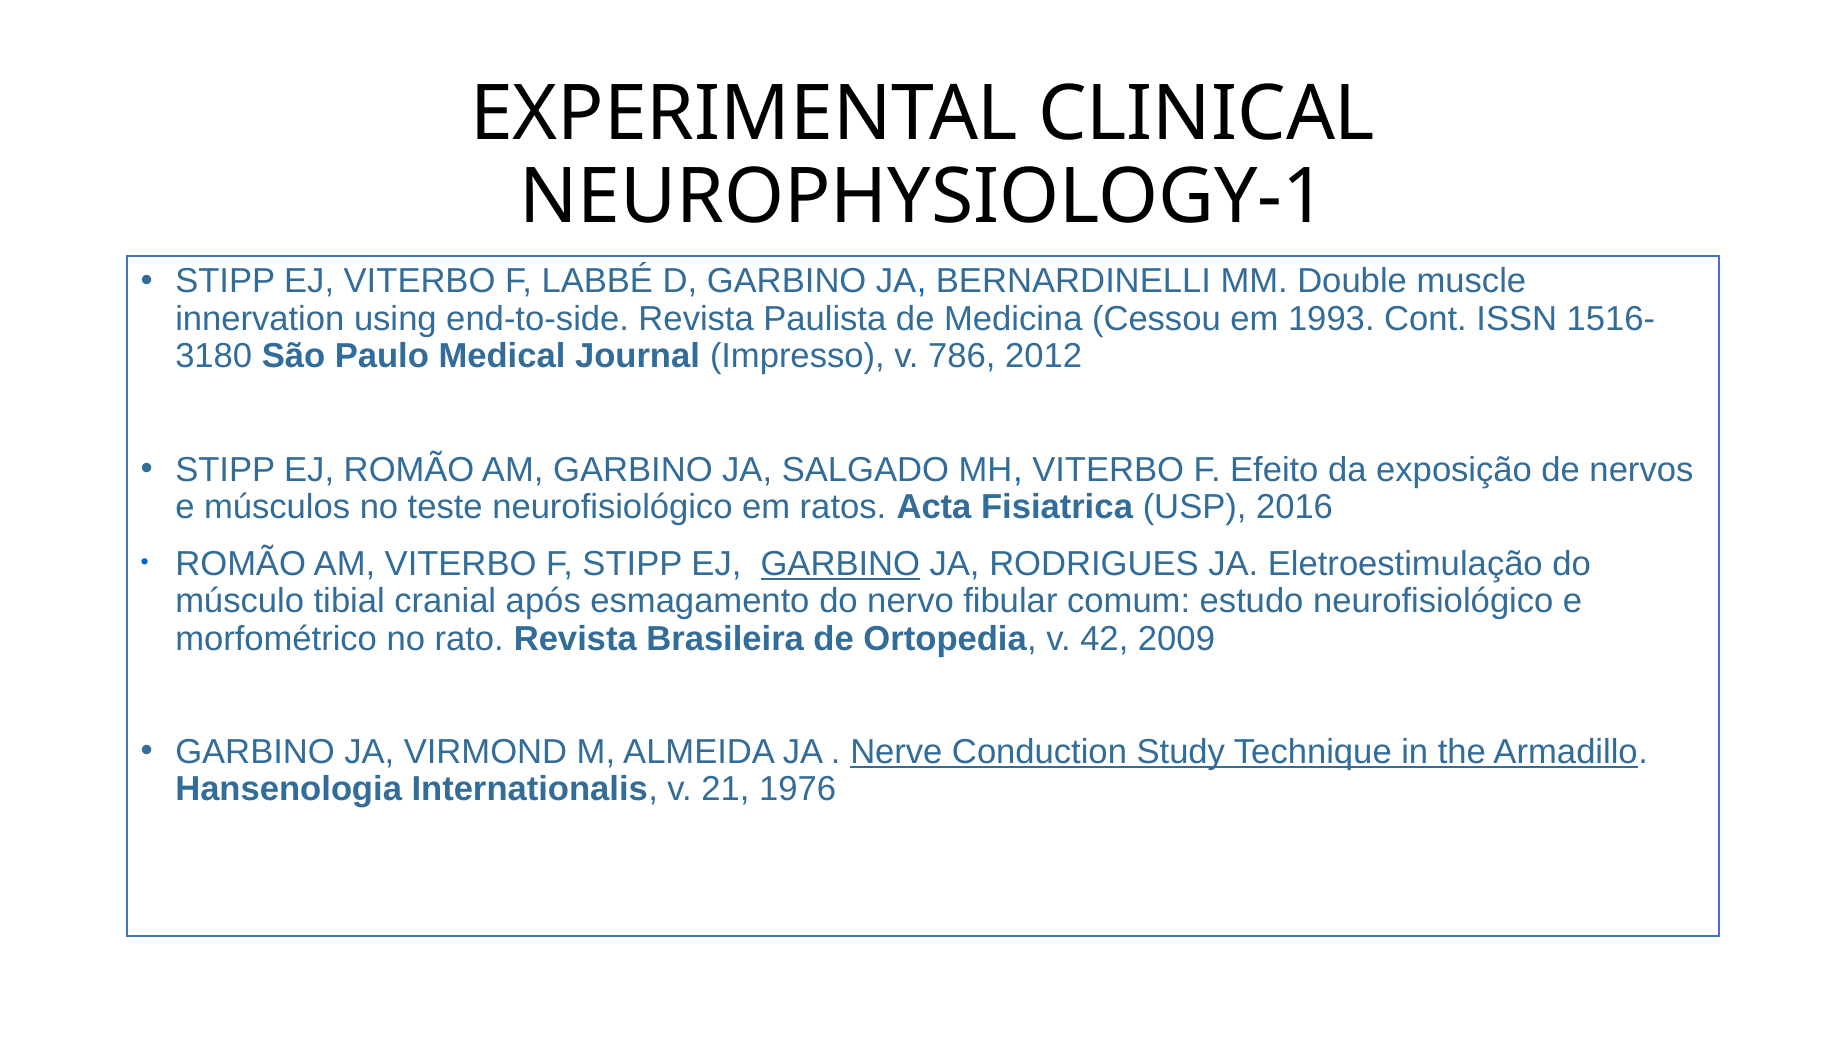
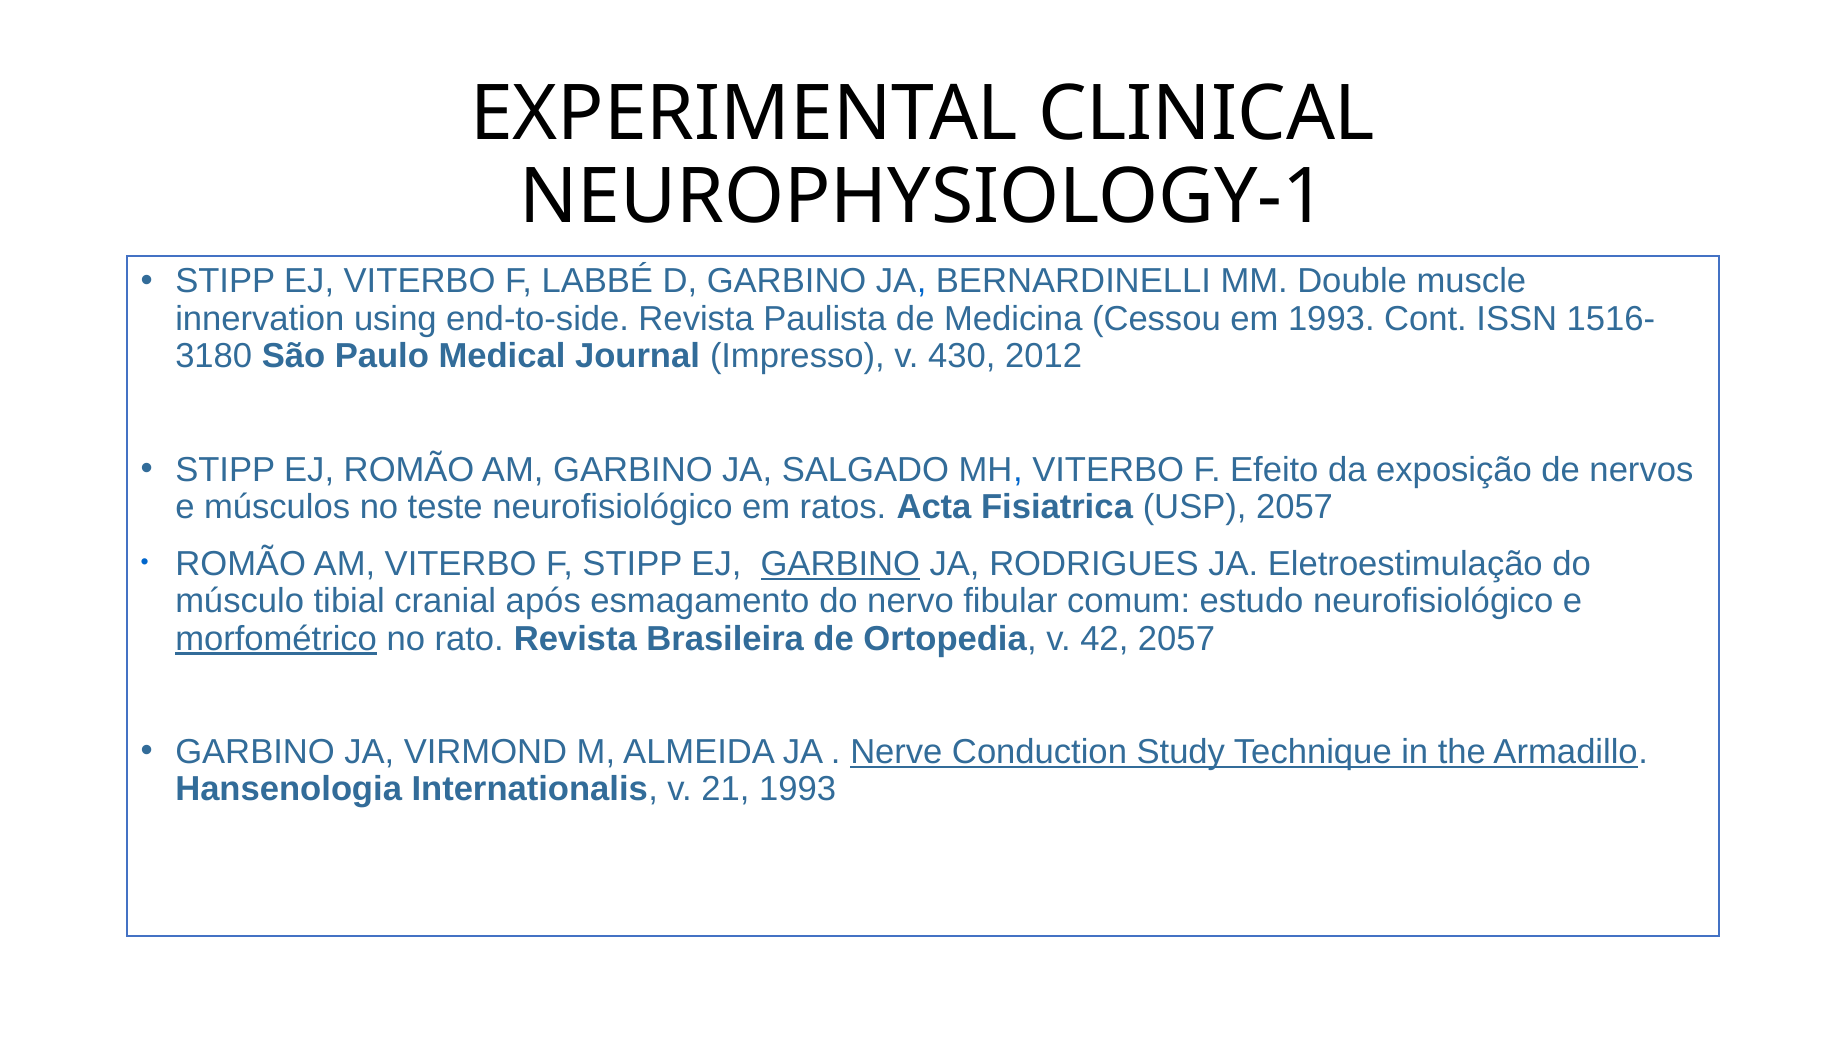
786: 786 -> 430
USP 2016: 2016 -> 2057
morfométrico underline: none -> present
42 2009: 2009 -> 2057
21 1976: 1976 -> 1993
